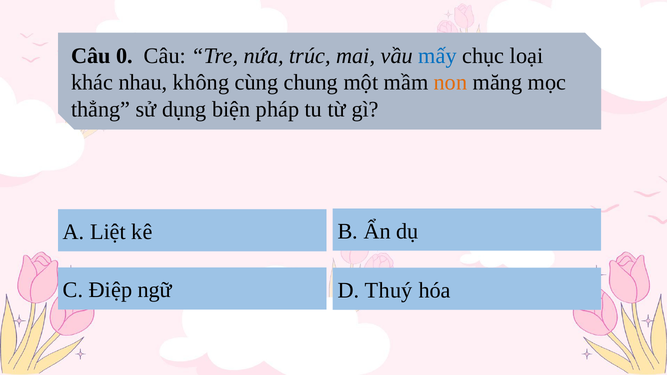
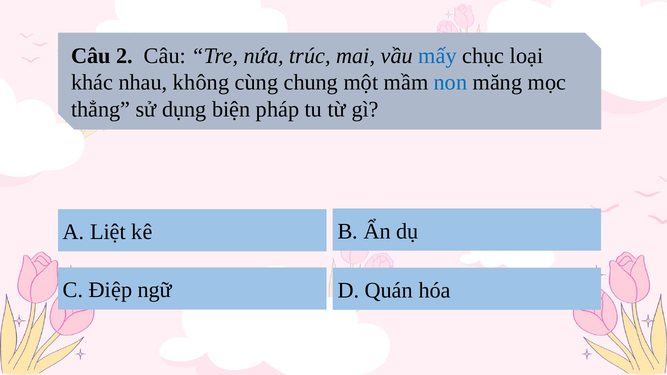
0: 0 -> 2
non colour: orange -> blue
Thuý: Thuý -> Quán
